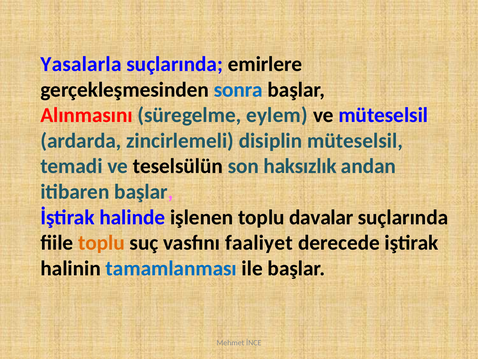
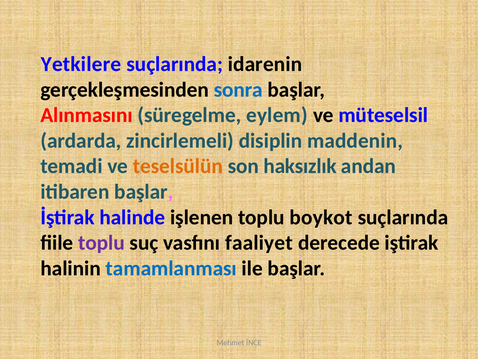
Yasalarla: Yasalarla -> Yetkilere
emirlere: emirlere -> idarenin
disiplin müteselsil: müteselsil -> maddenin
teselsülün colour: black -> orange
davalar: davalar -> boykot
toplu at (101, 243) colour: orange -> purple
